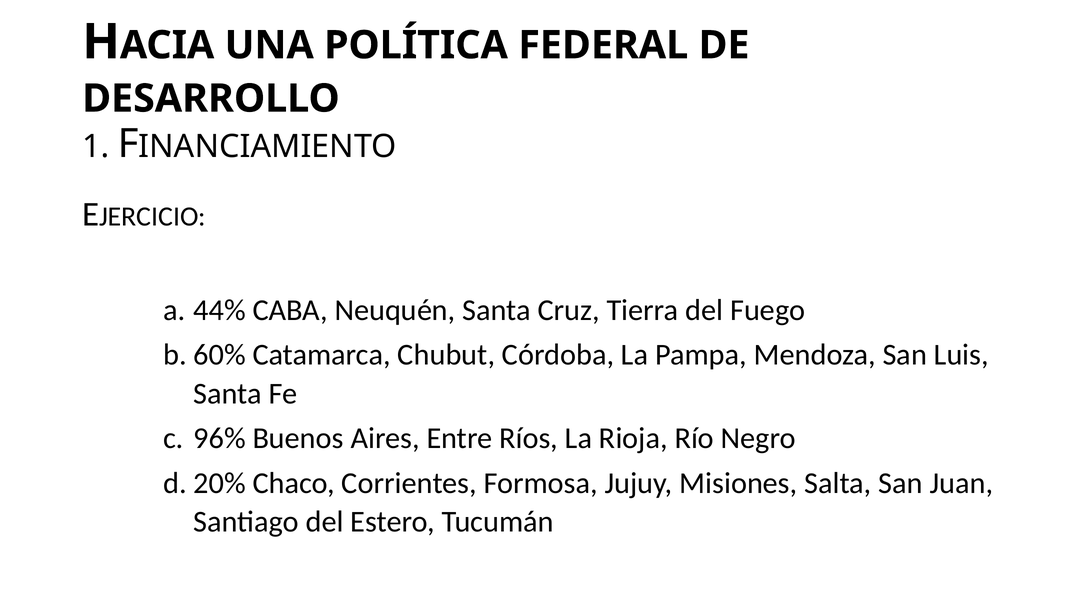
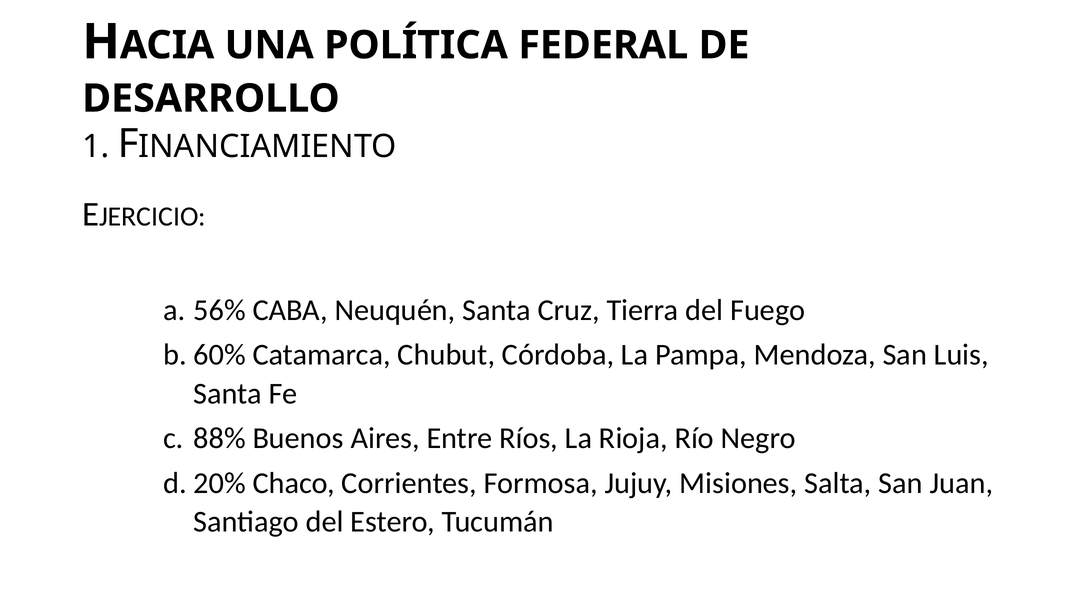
44%: 44% -> 56%
96%: 96% -> 88%
